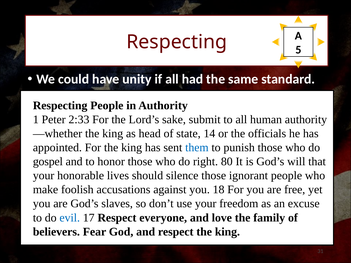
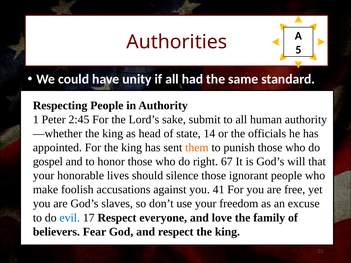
Respecting at (177, 42): Respecting -> Authorities
2:33: 2:33 -> 2:45
them colour: blue -> orange
80: 80 -> 67
18: 18 -> 41
